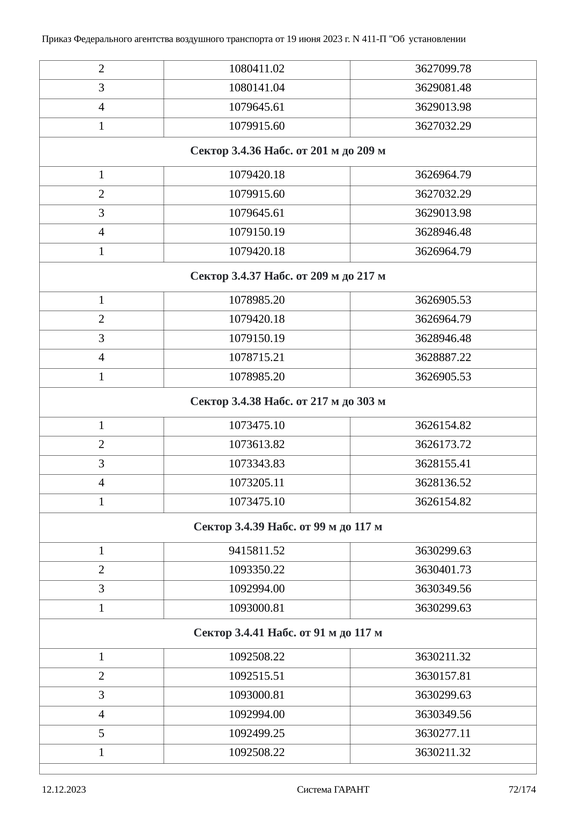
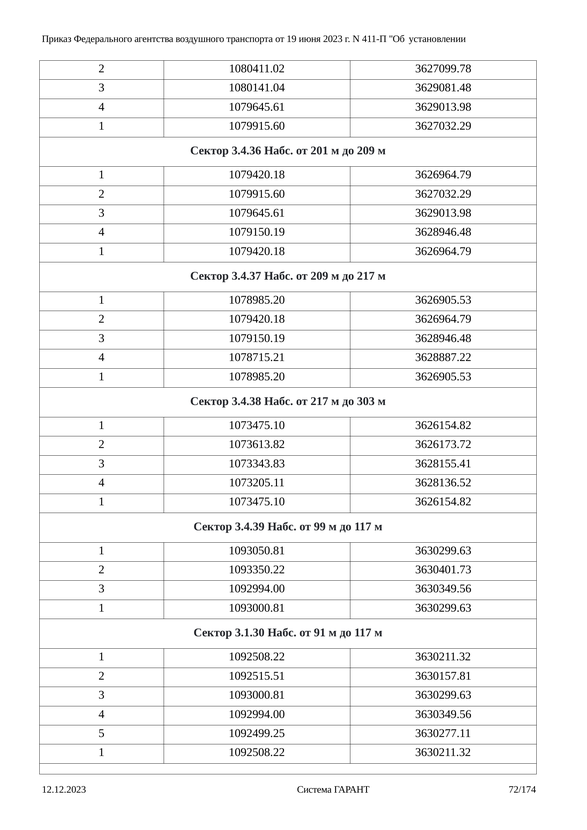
9415811.52: 9415811.52 -> 1093050.81
3.4.41: 3.4.41 -> 3.1.30
